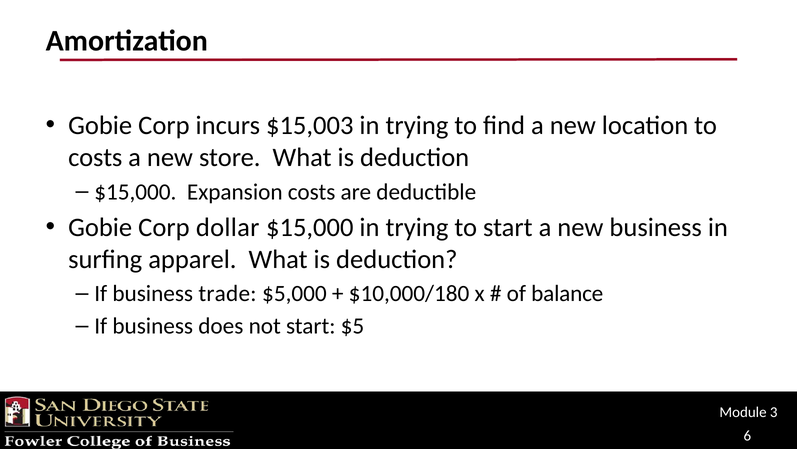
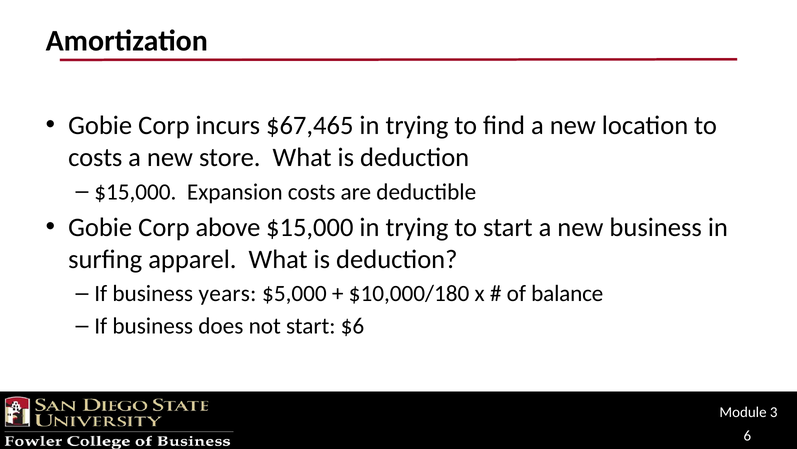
$15,003: $15,003 -> $67,465
dollar: dollar -> above
trade: trade -> years
$5: $5 -> $6
